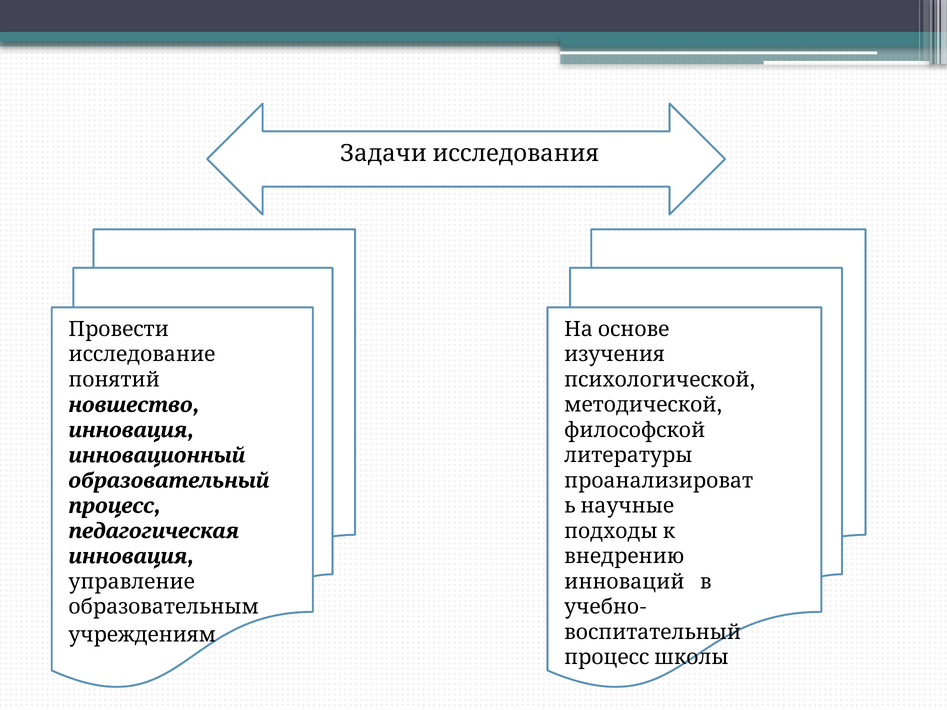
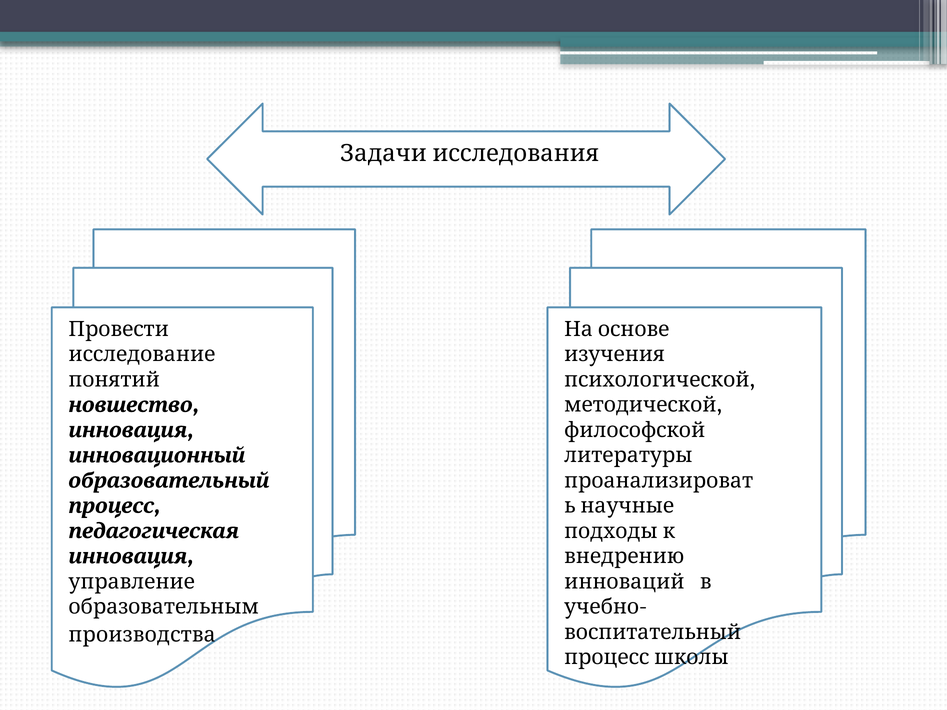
учреждениям: учреждениям -> производства
